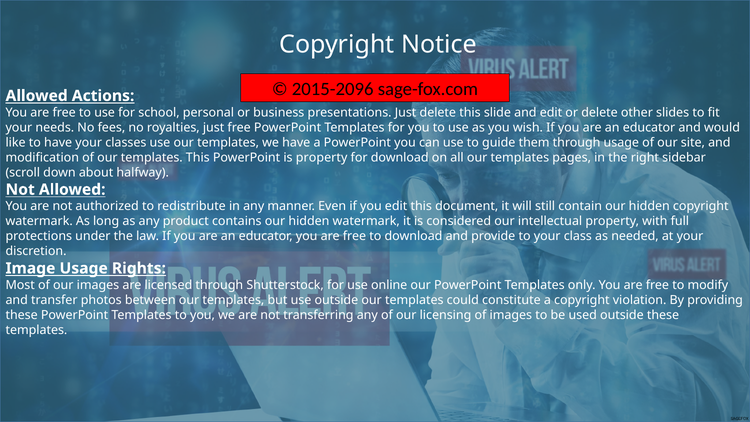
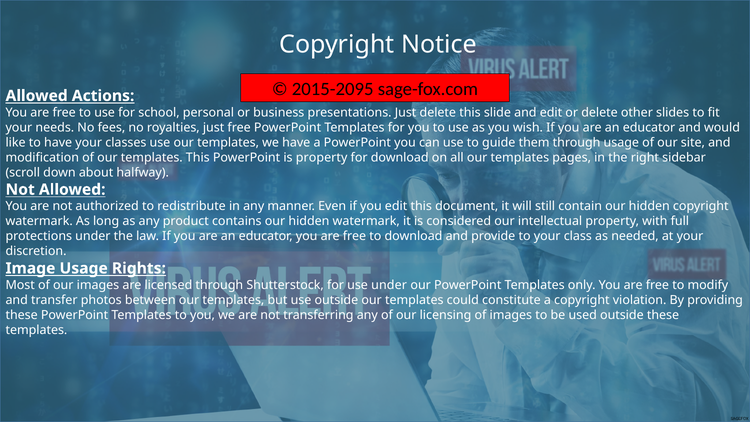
2015-2096: 2015-2096 -> 2015-2095
use online: online -> under
